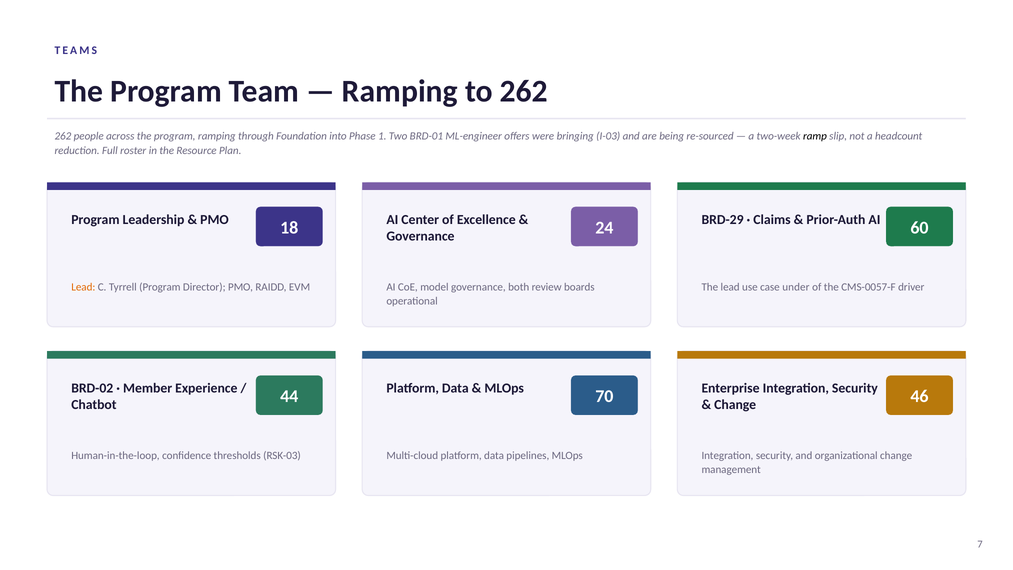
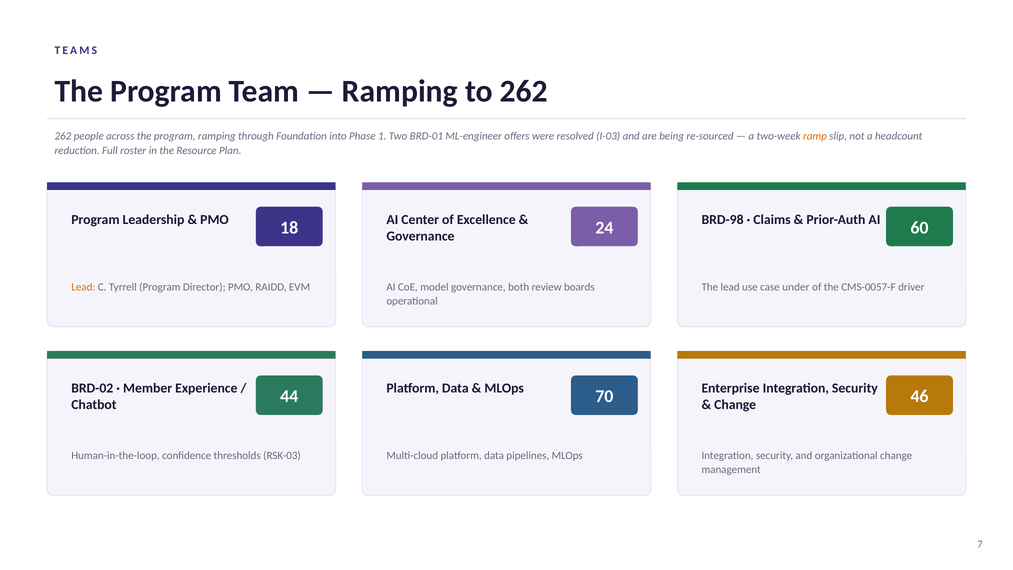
bringing: bringing -> resolved
ramp colour: black -> orange
BRD-29: BRD-29 -> BRD-98
